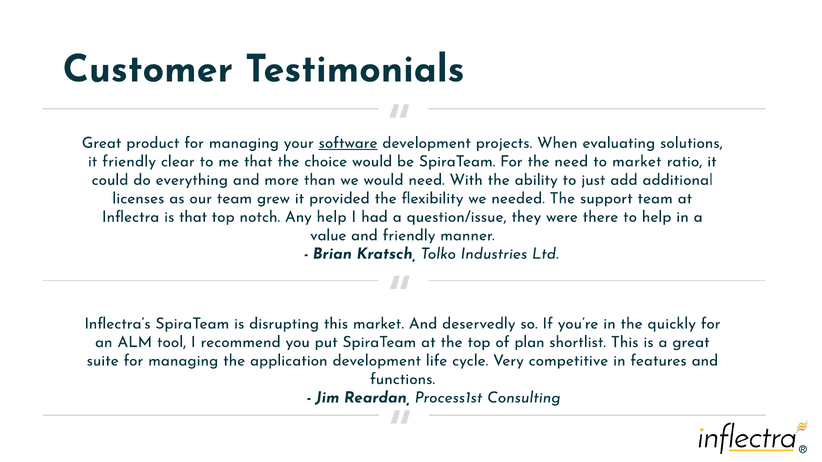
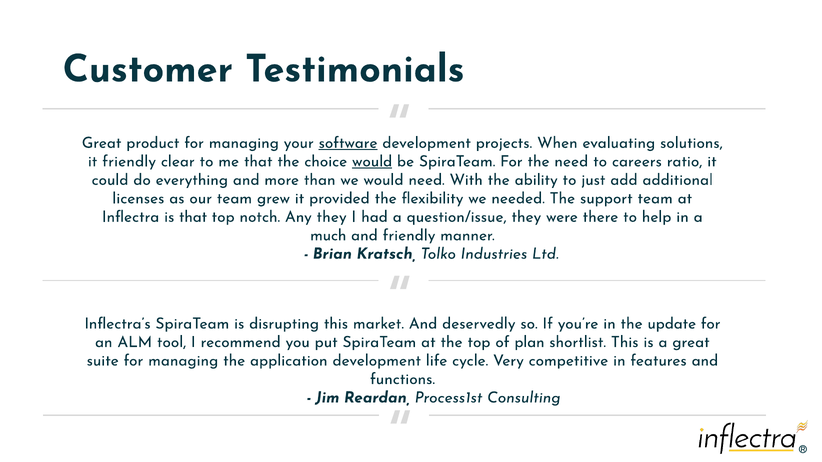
would at (372, 161) underline: none -> present
to market: market -> careers
Any help: help -> they
value: value -> much
quickly: quickly -> update
